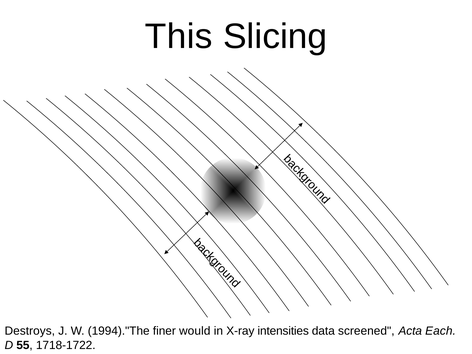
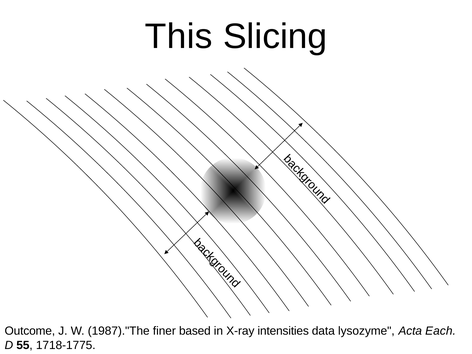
Destroys: Destroys -> Outcome
1994)."The: 1994)."The -> 1987)."The
would: would -> based
screened: screened -> lysozyme
1718-1722: 1718-1722 -> 1718-1775
